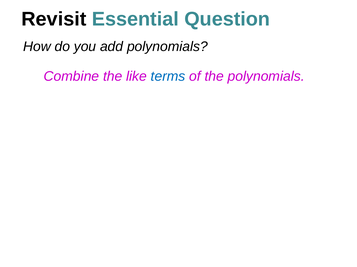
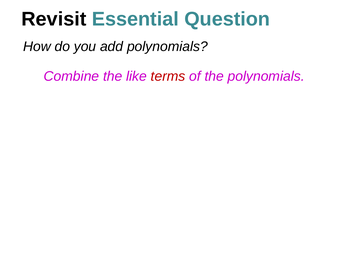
terms colour: blue -> red
